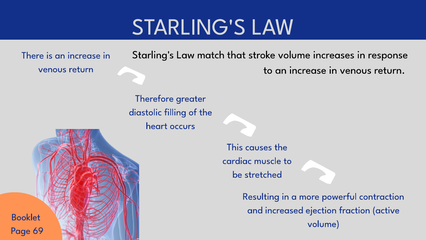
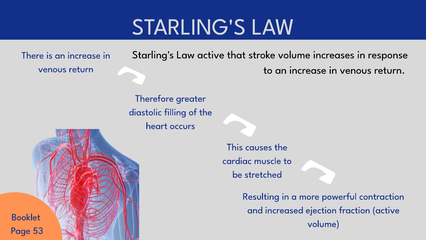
Law match: match -> active
69: 69 -> 53
